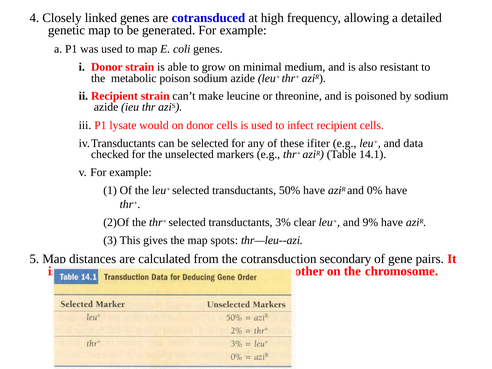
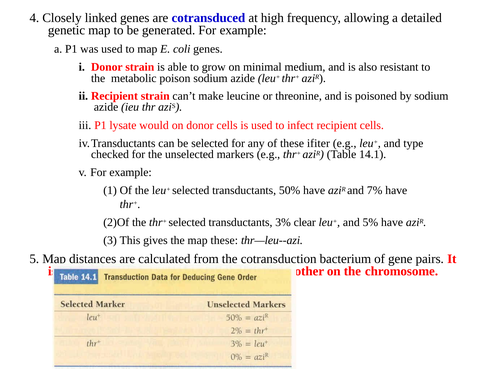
data: data -> type
0%: 0% -> 7%
9%: 9% -> 5%
map spots: spots -> these
secondary: secondary -> bacterium
